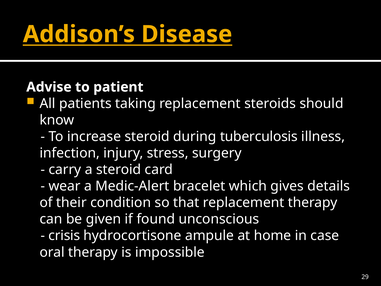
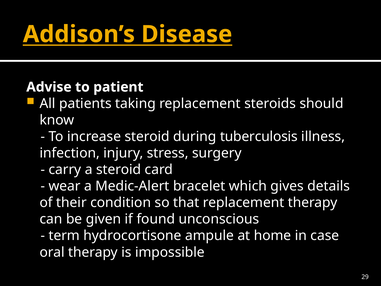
crisis: crisis -> term
